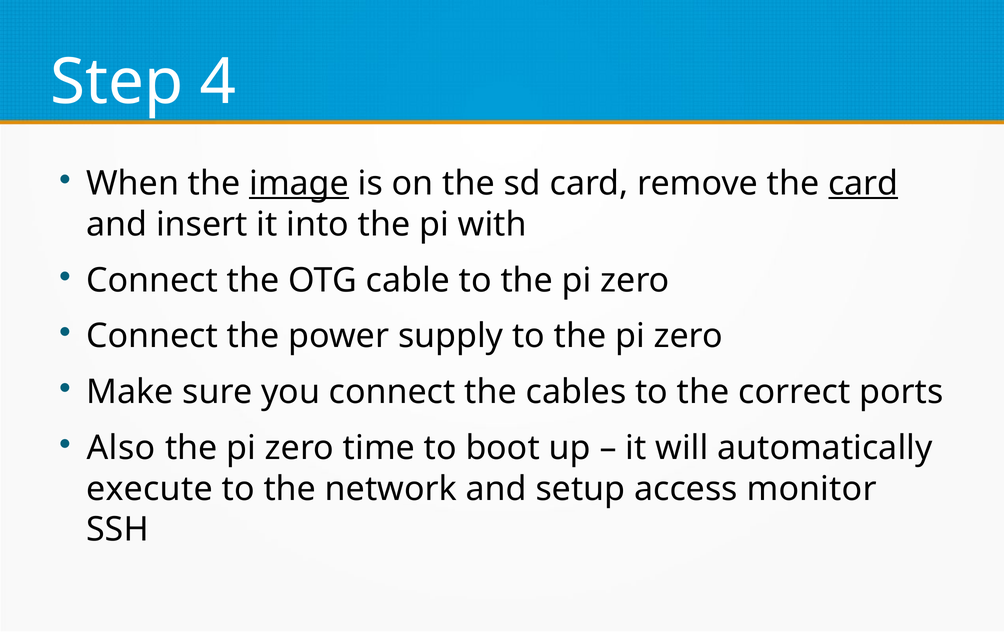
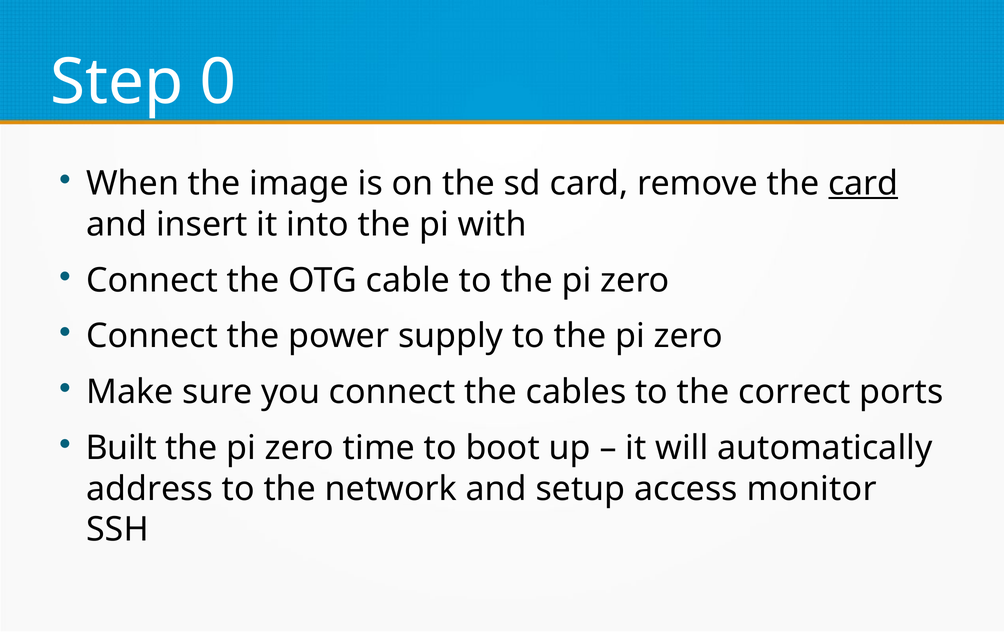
4: 4 -> 0
image underline: present -> none
Also: Also -> Built
execute: execute -> address
